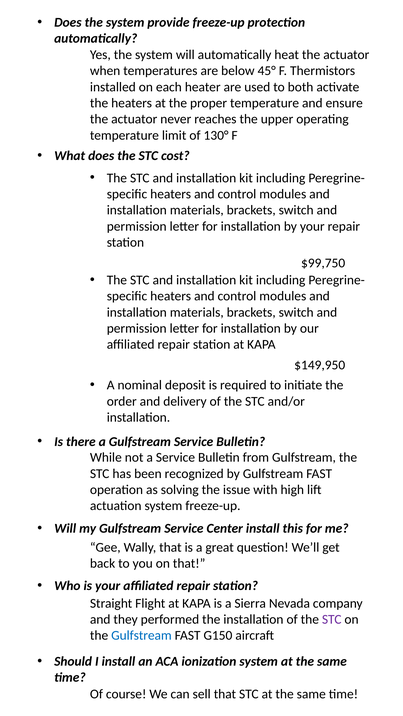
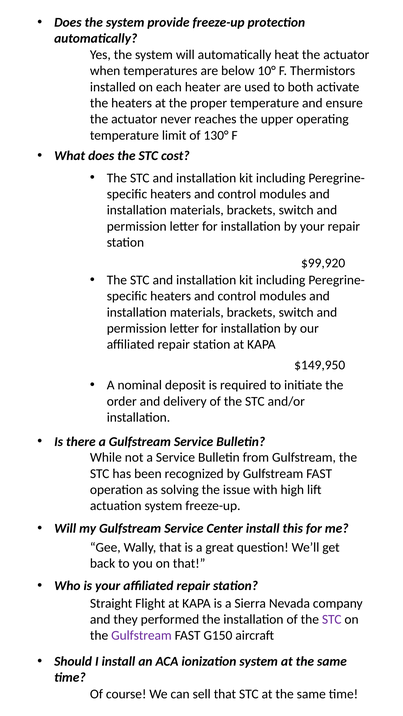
45°: 45° -> 10°
$99,750: $99,750 -> $99,920
Gulfstream at (141, 636) colour: blue -> purple
